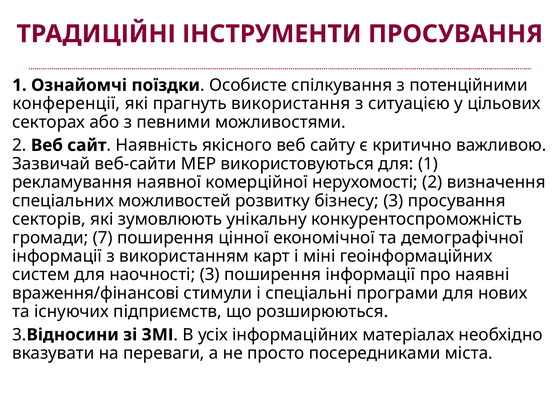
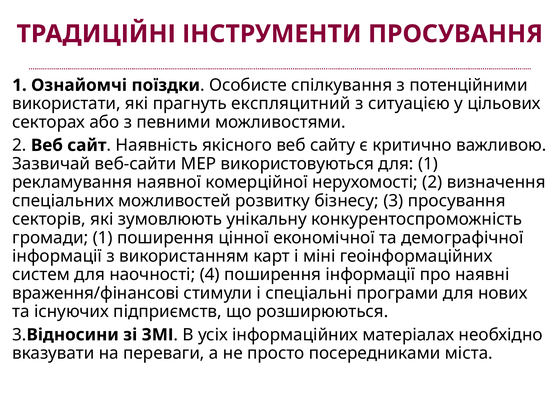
конференції: конференції -> використати
використання: використання -> експляцитний
громади 7: 7 -> 1
наочності 3: 3 -> 4
